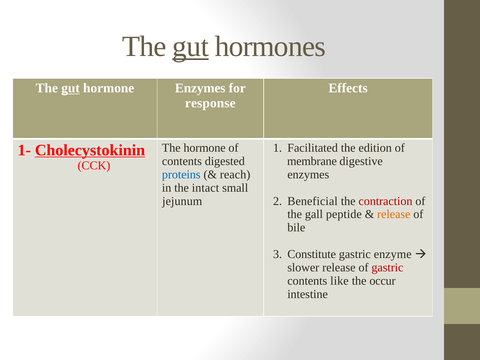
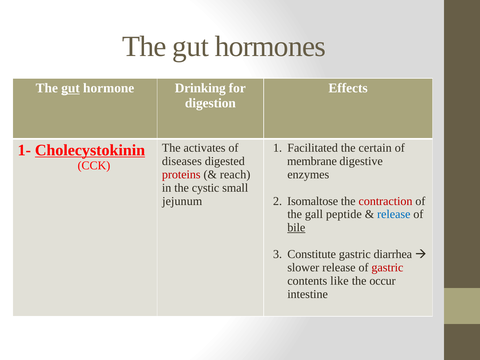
gut at (191, 46) underline: present -> none
hormone Enzymes: Enzymes -> Drinking
response: response -> digestion
The hormone: hormone -> activates
edition: edition -> certain
contents at (182, 161): contents -> diseases
proteins colour: blue -> red
intact: intact -> cystic
Beneficial: Beneficial -> Isomaltose
release at (394, 214) colour: orange -> blue
bile underline: none -> present
enzyme: enzyme -> diarrhea
